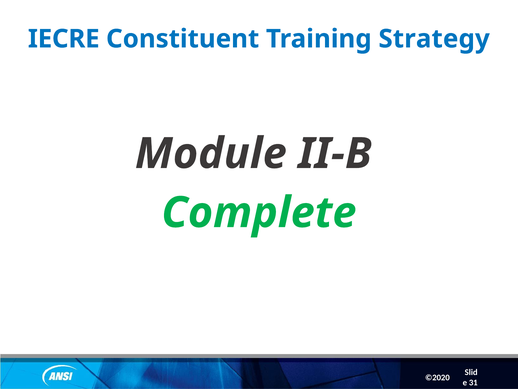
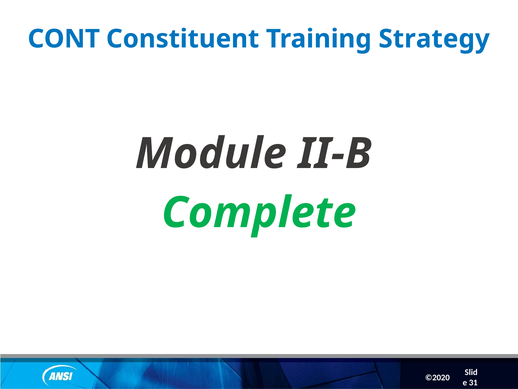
IECRE: IECRE -> CONT
